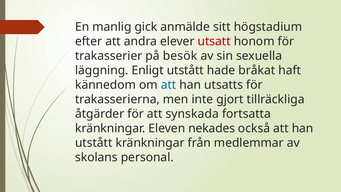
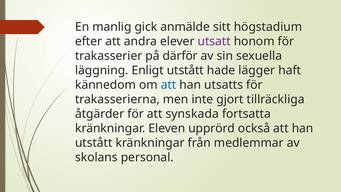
utsatt colour: red -> purple
besök: besök -> därför
bråkat: bråkat -> lägger
nekades: nekades -> upprörd
